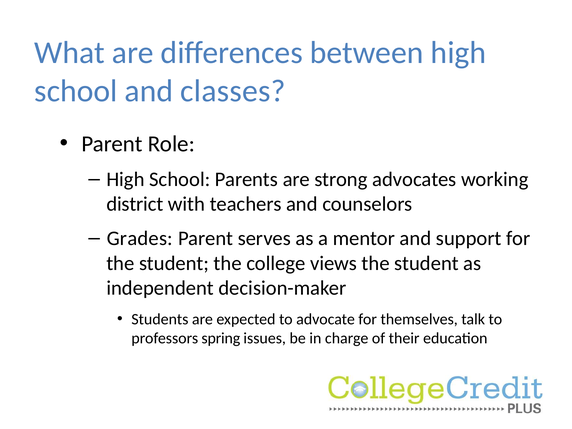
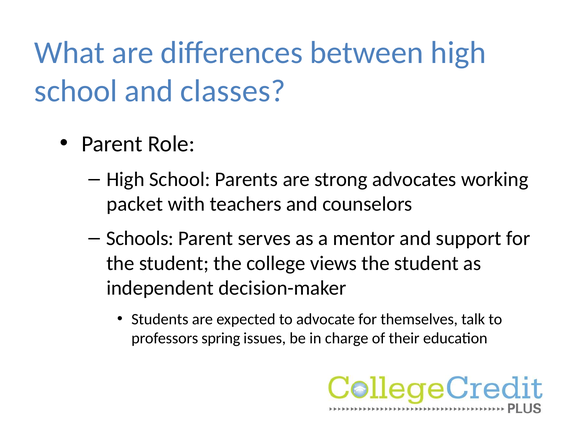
district: district -> packet
Grades: Grades -> Schools
